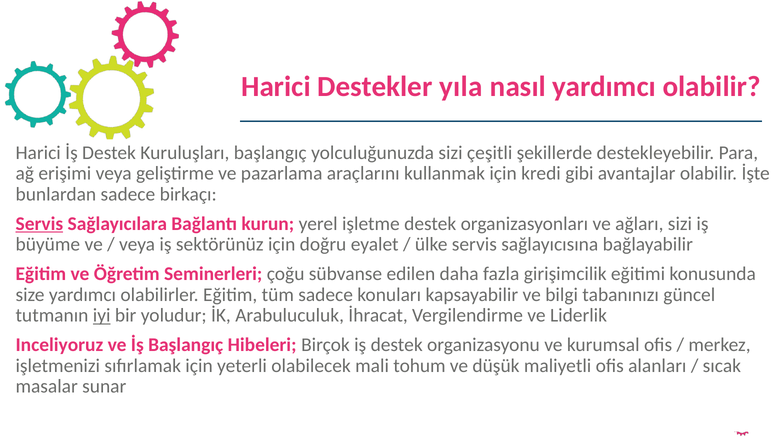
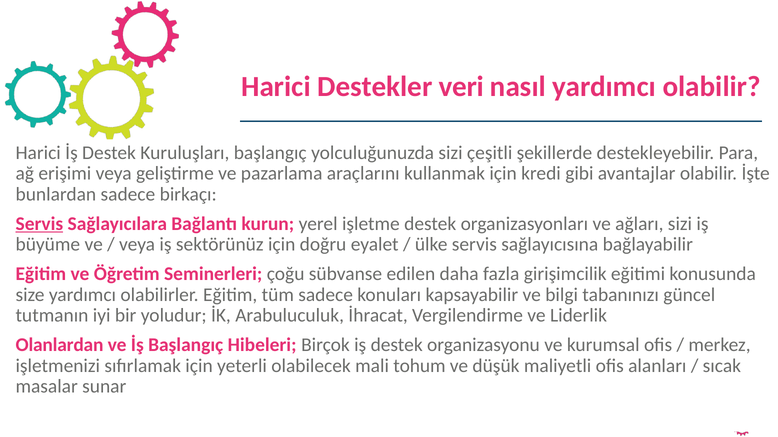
yıla: yıla -> veri
iyi underline: present -> none
Inceliyoruz: Inceliyoruz -> Olanlardan
